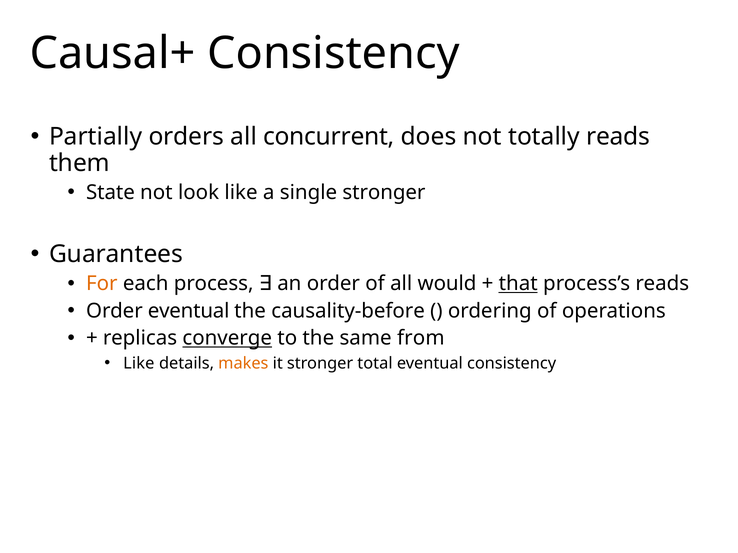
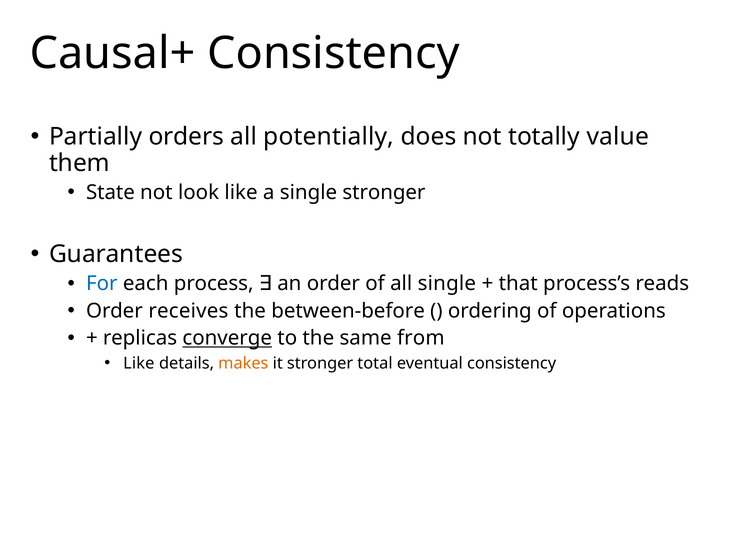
concurrent: concurrent -> potentially
totally reads: reads -> value
For colour: orange -> blue
all would: would -> single
that underline: present -> none
Order eventual: eventual -> receives
causality-before: causality-before -> between-before
